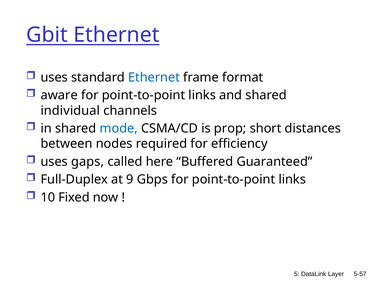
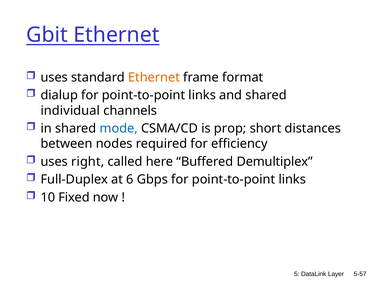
Ethernet at (154, 77) colour: blue -> orange
aware: aware -> dialup
gaps: gaps -> right
Guaranteed: Guaranteed -> Demultiplex
9: 9 -> 6
